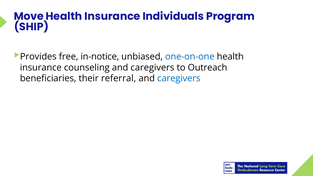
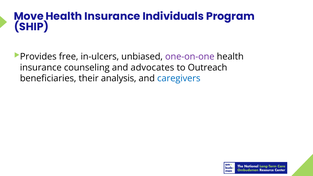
in-notice: in-notice -> in-ulcers
one-on-one colour: blue -> purple
counseling and caregivers: caregivers -> advocates
referral: referral -> analysis
